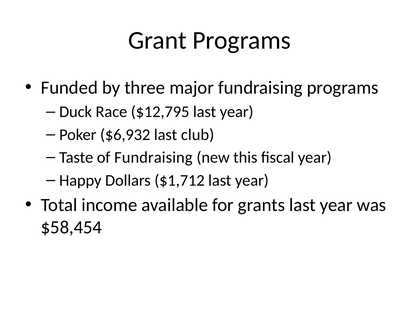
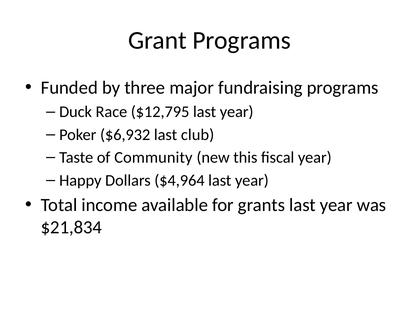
of Fundraising: Fundraising -> Community
$1,712: $1,712 -> $4,964
$58,454: $58,454 -> $21,834
